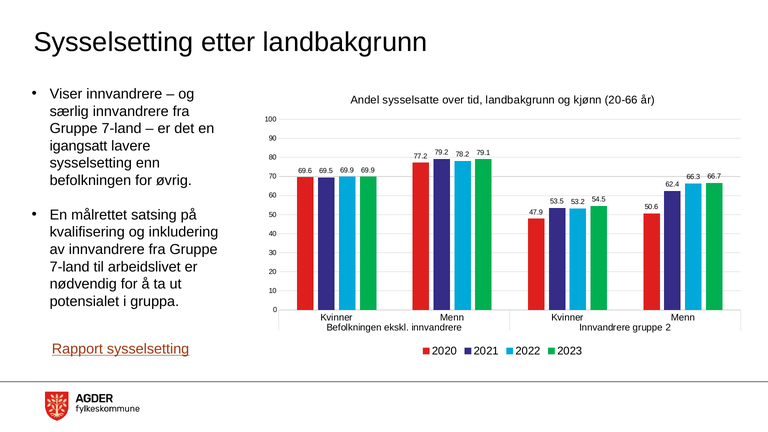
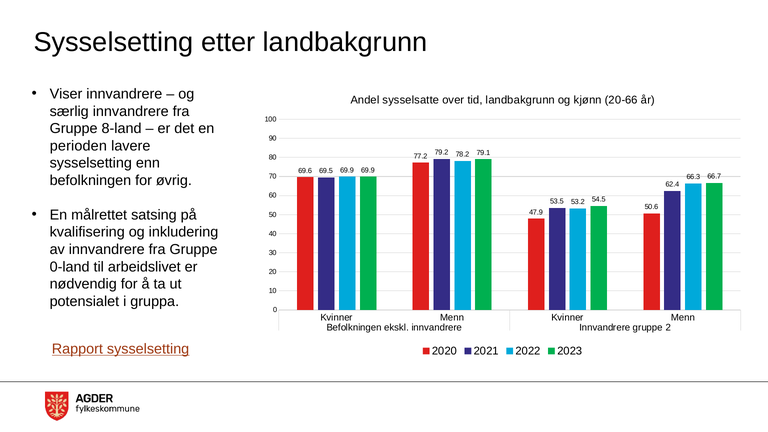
7-land at (122, 129): 7-land -> 8-land
igangsatt: igangsatt -> perioden
7-land at (70, 267): 7-land -> 0-land
